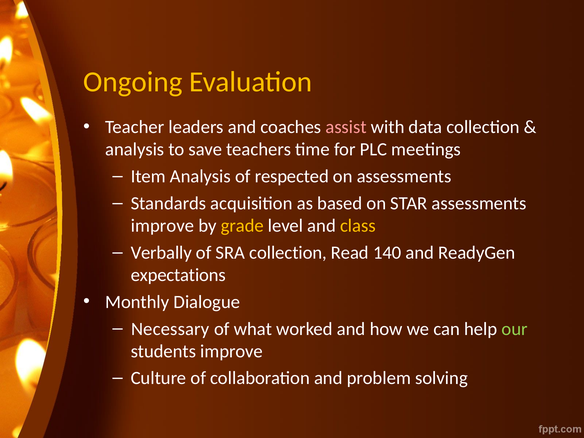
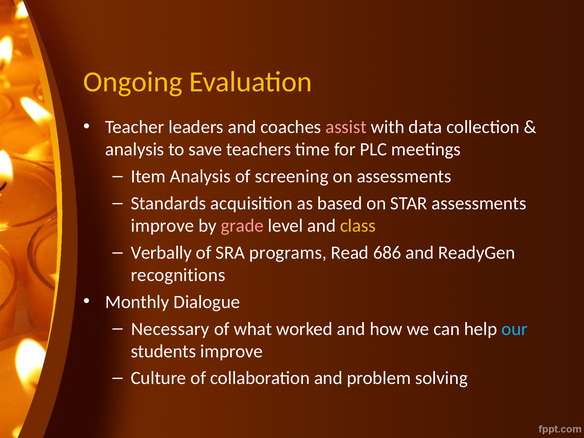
respected: respected -> screening
grade colour: yellow -> pink
SRA collection: collection -> programs
140: 140 -> 686
expectations: expectations -> recognitions
our colour: light green -> light blue
